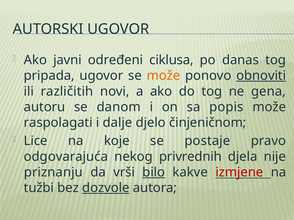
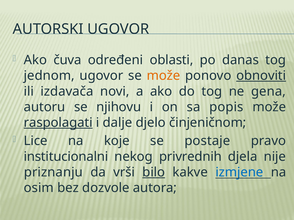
javni: javni -> čuva
ciklusa: ciklusa -> oblasti
pripada: pripada -> jednom
različitih: različitih -> izdavača
danom: danom -> njihovu
raspolagati underline: none -> present
odgovarajuća: odgovarajuća -> institucionalni
izmjene colour: red -> blue
tužbi: tužbi -> osim
dozvole underline: present -> none
